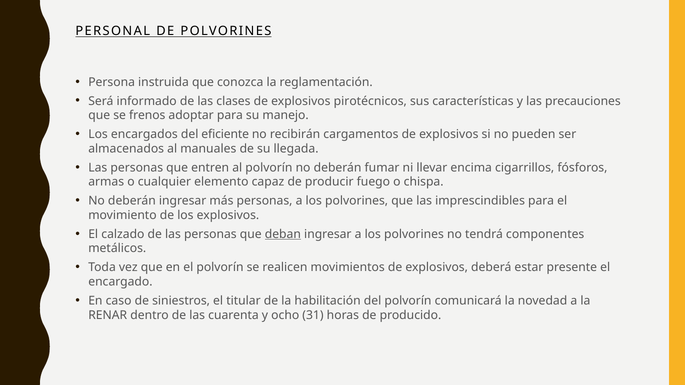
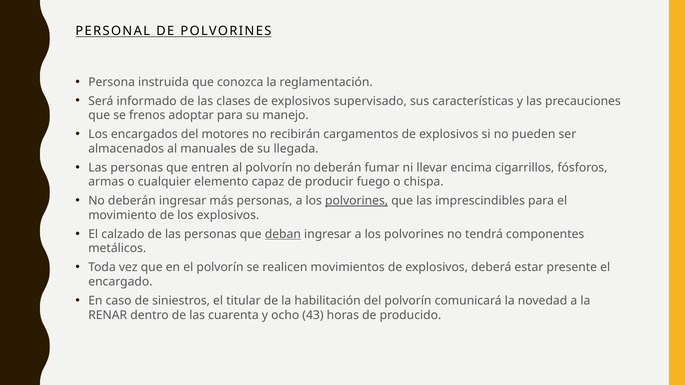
pirotécnicos: pirotécnicos -> supervisado
eficiente: eficiente -> motores
polvorines at (357, 201) underline: none -> present
31: 31 -> 43
